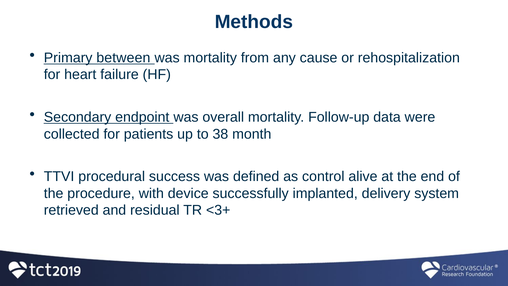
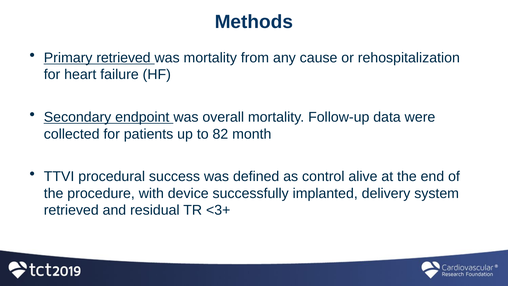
Primary between: between -> retrieved
38: 38 -> 82
